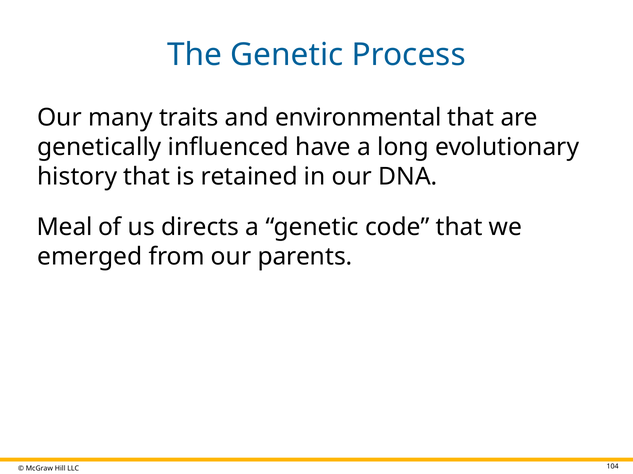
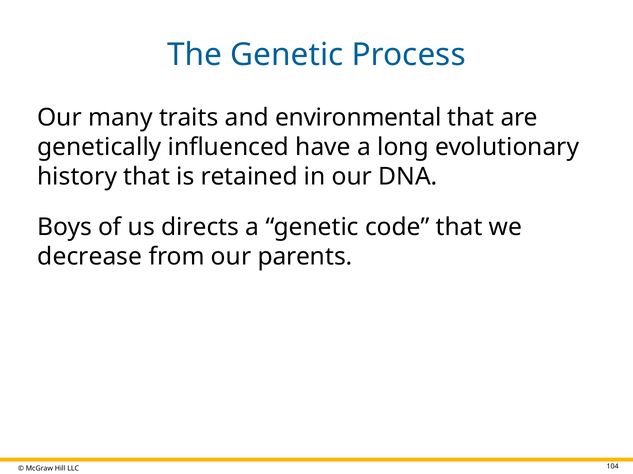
Meal: Meal -> Boys
emerged: emerged -> decrease
